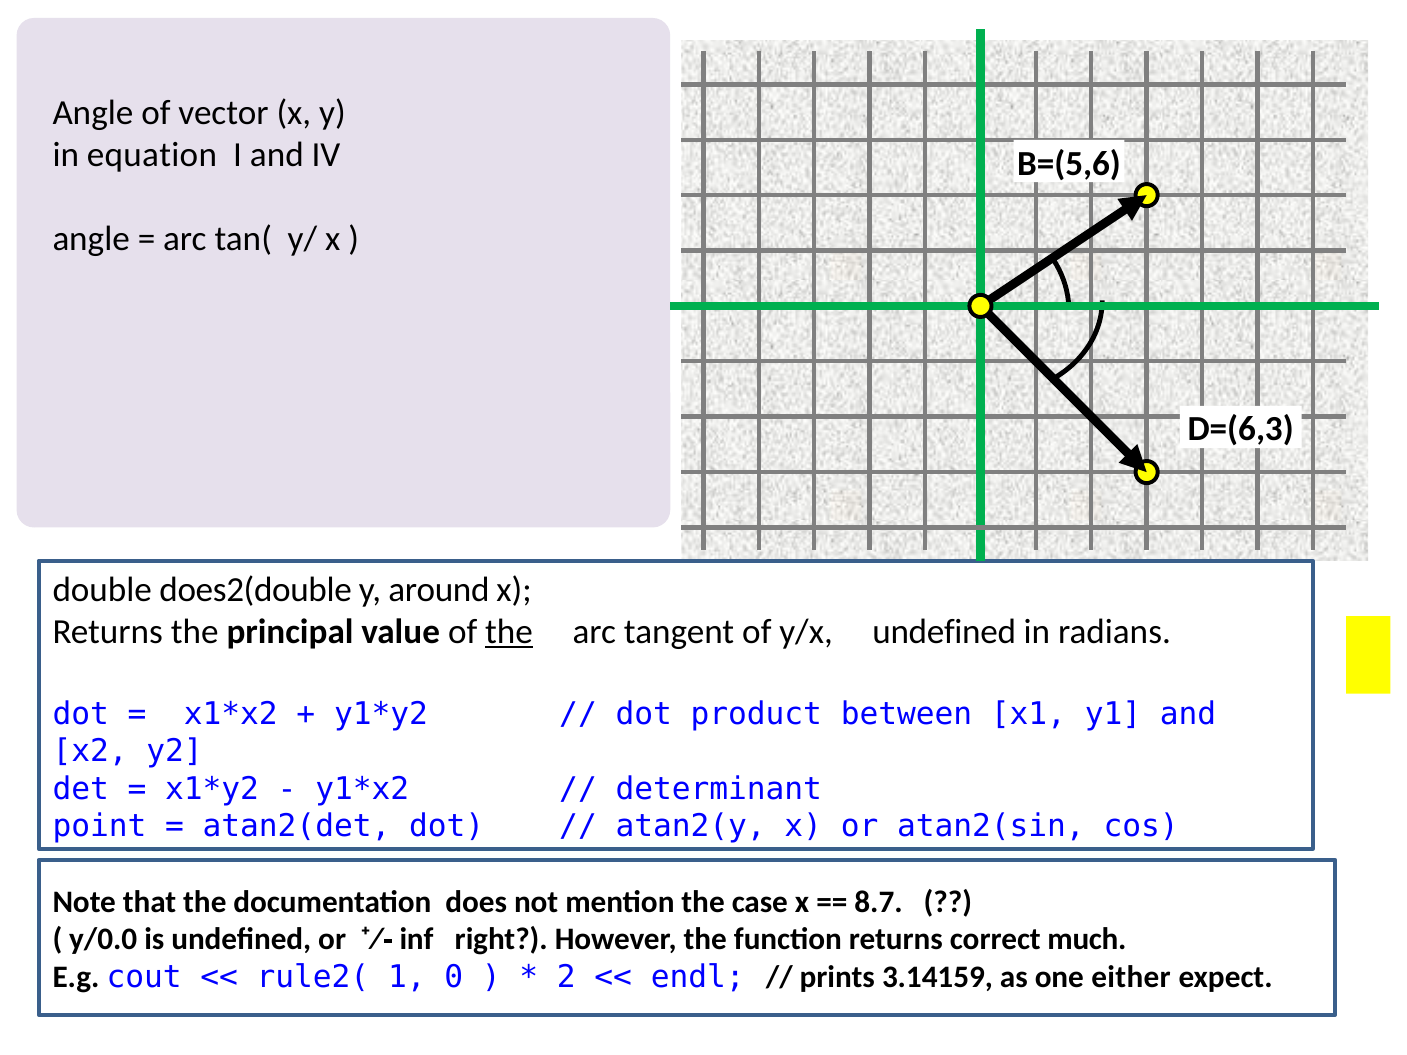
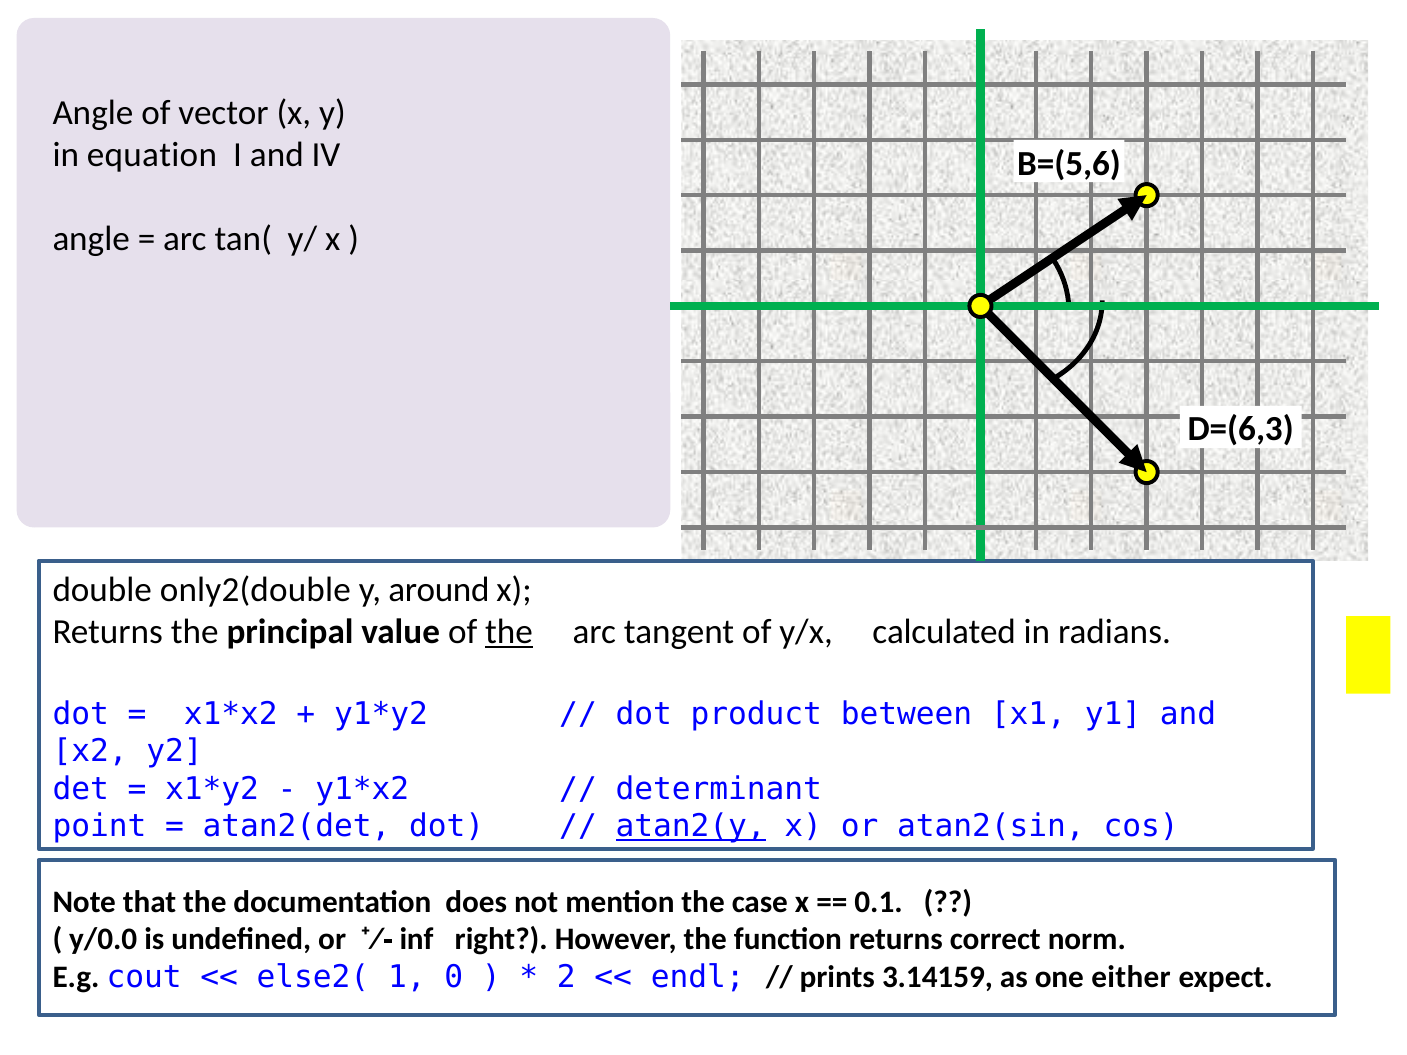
does2(double: does2(double -> only2(double
y/x undefined: undefined -> calculated
atan2(y underline: none -> present
8.7: 8.7 -> 0.1
much: much -> norm
rule2(: rule2( -> else2(
